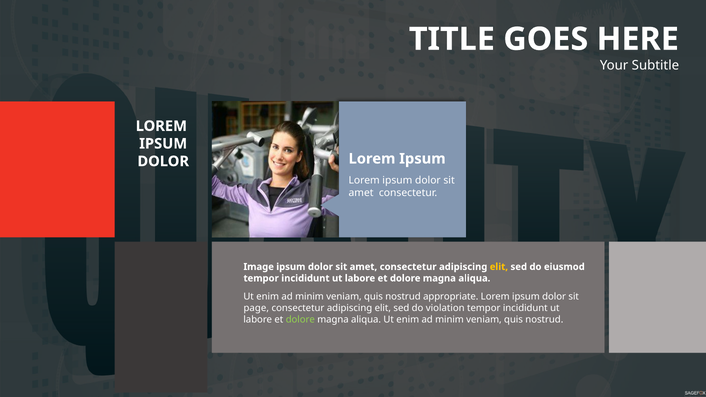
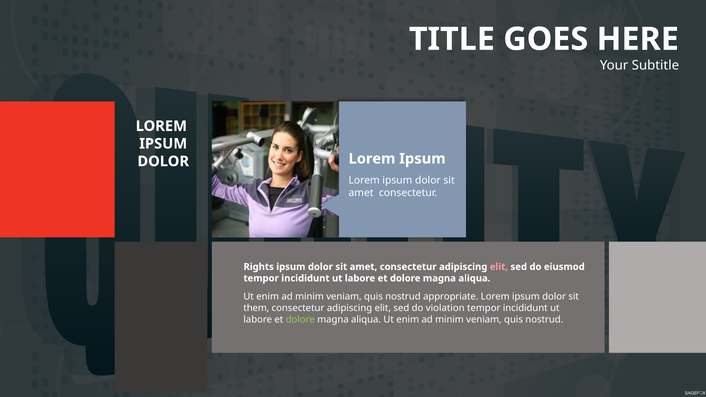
Image: Image -> Rights
elit at (499, 267) colour: yellow -> pink
page: page -> them
